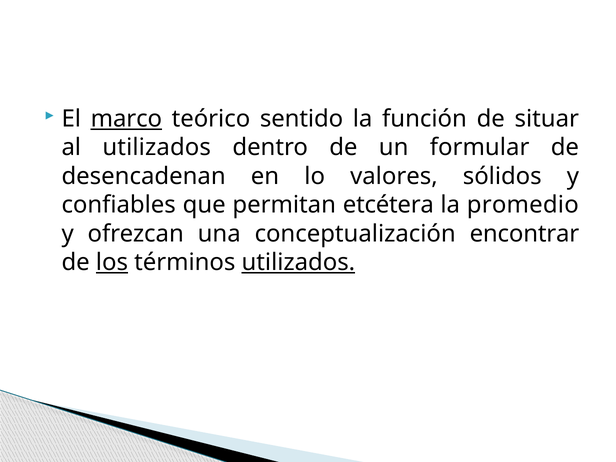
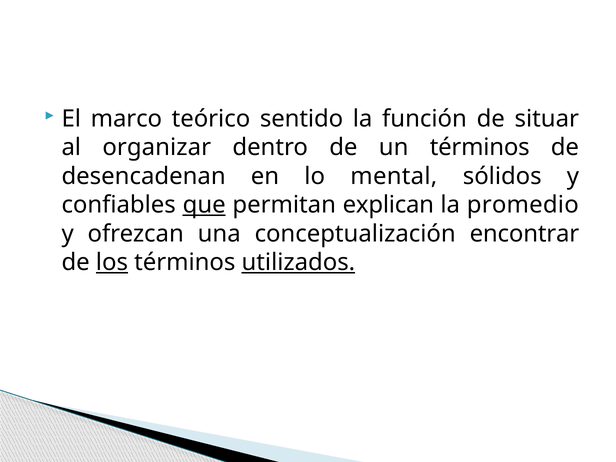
marco underline: present -> none
al utilizados: utilizados -> organizar
un formular: formular -> términos
valores: valores -> mental
que underline: none -> present
etcétera: etcétera -> explican
